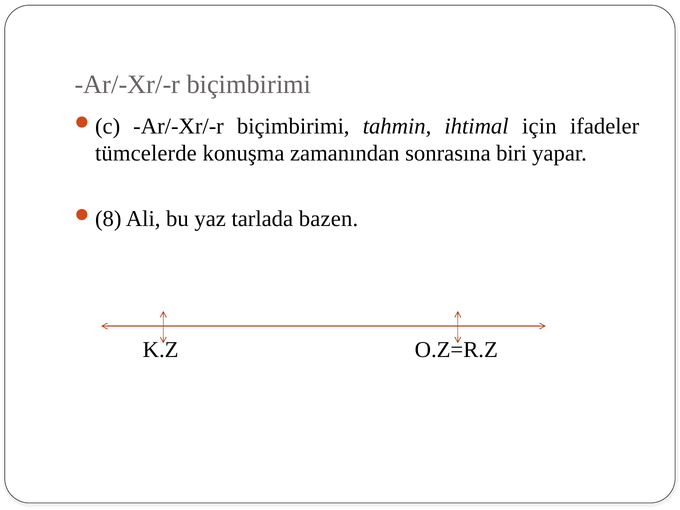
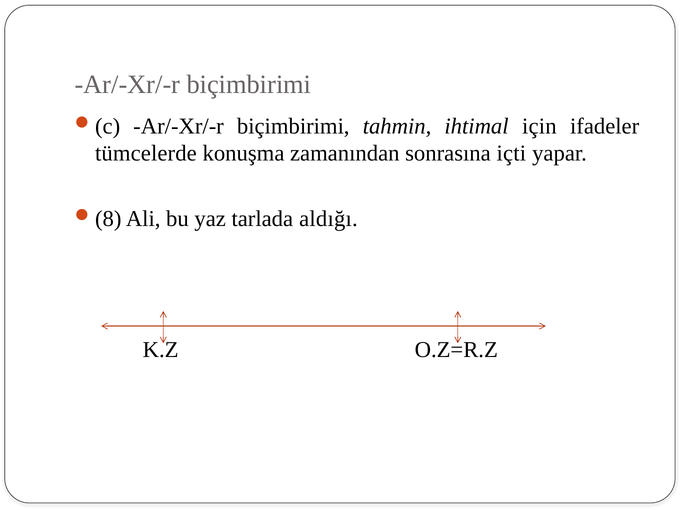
biri: biri -> içti
bazen: bazen -> aldığı
